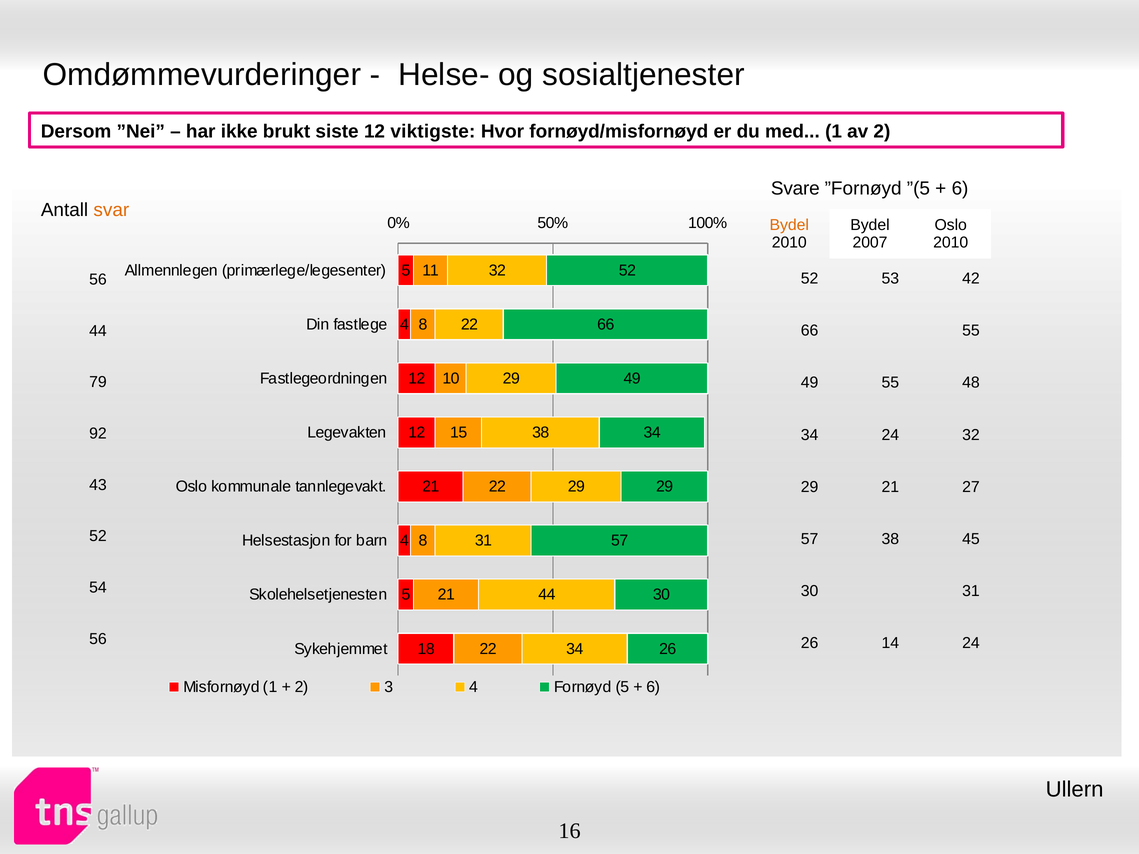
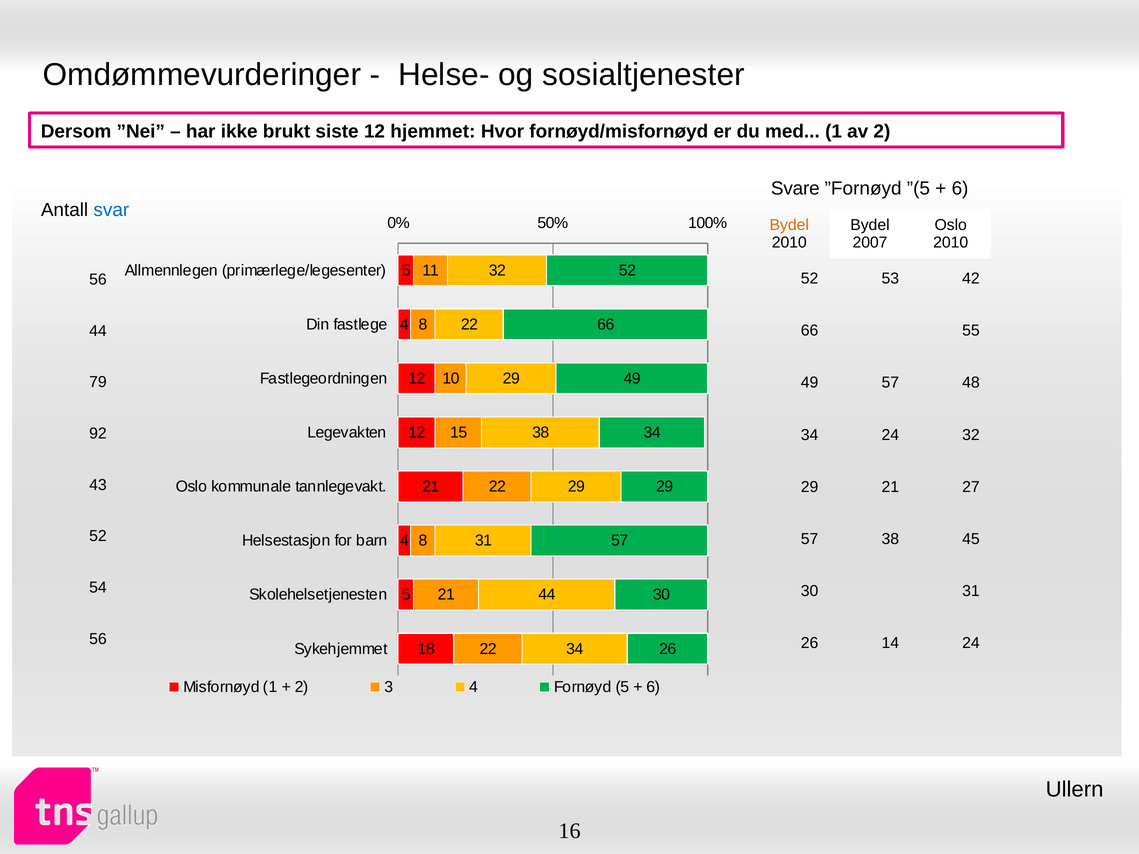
viktigste: viktigste -> hjemmet
svar colour: orange -> blue
49 55: 55 -> 57
